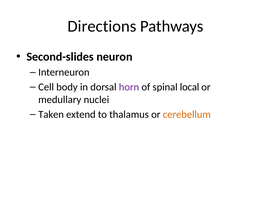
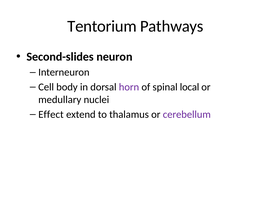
Directions: Directions -> Tentorium
Taken: Taken -> Effect
cerebellum colour: orange -> purple
